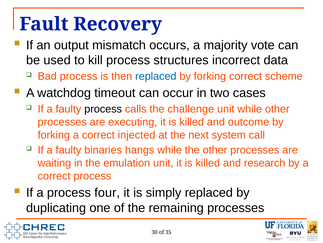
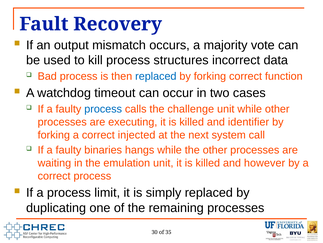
scheme: scheme -> function
process at (103, 109) colour: black -> blue
outcome: outcome -> identifier
research: research -> however
four: four -> limit
